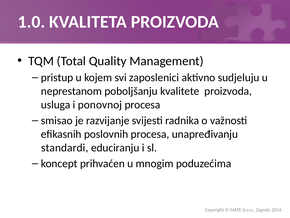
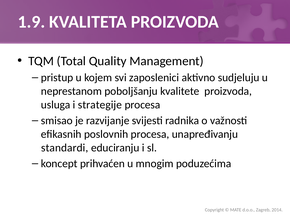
1.0: 1.0 -> 1.9
ponovnoj: ponovnoj -> strategije
